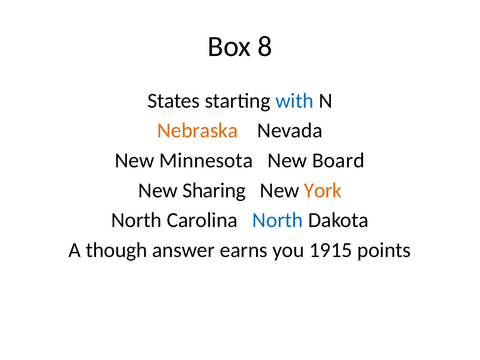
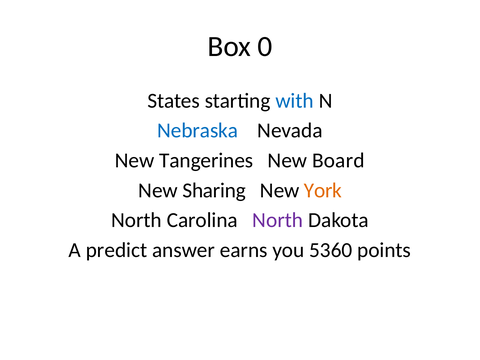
8: 8 -> 0
Nebraska colour: orange -> blue
Minnesota: Minnesota -> Tangerines
North at (278, 220) colour: blue -> purple
though: though -> predict
1915: 1915 -> 5360
